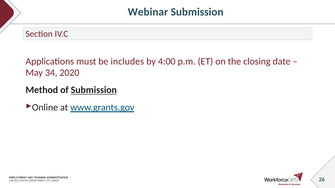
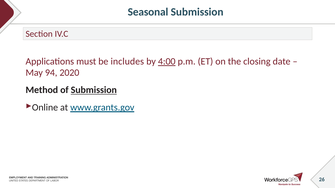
Webinar: Webinar -> Seasonal
4:00 underline: none -> present
34: 34 -> 94
